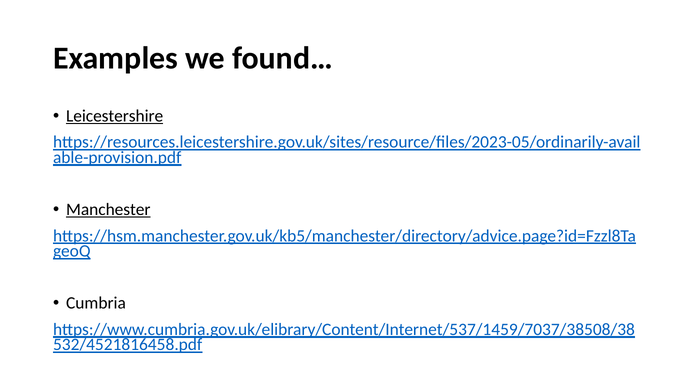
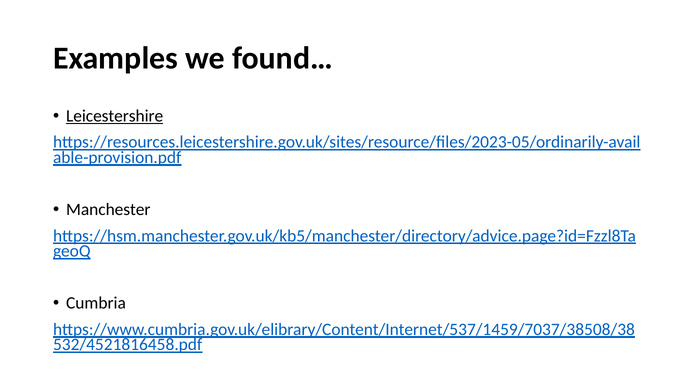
Manchester underline: present -> none
